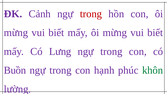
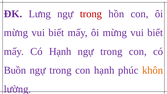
Cảnh: Cảnh -> Lưng
Có Lưng: Lưng -> Hạnh
khôn colour: green -> orange
